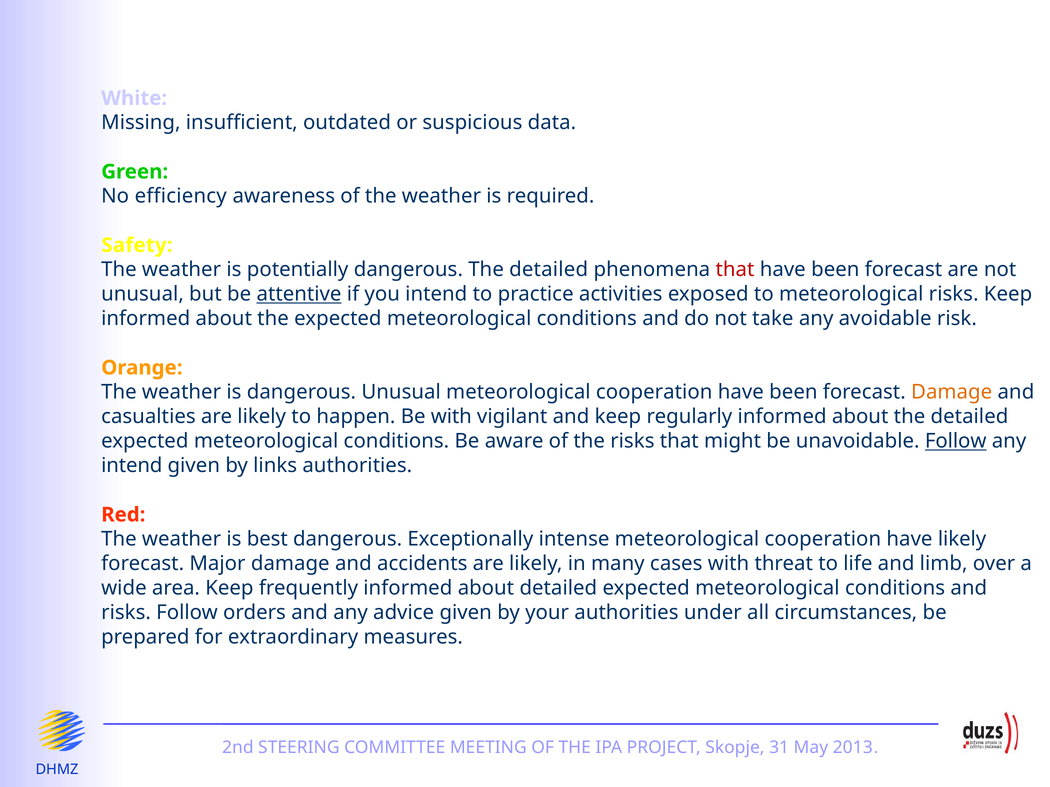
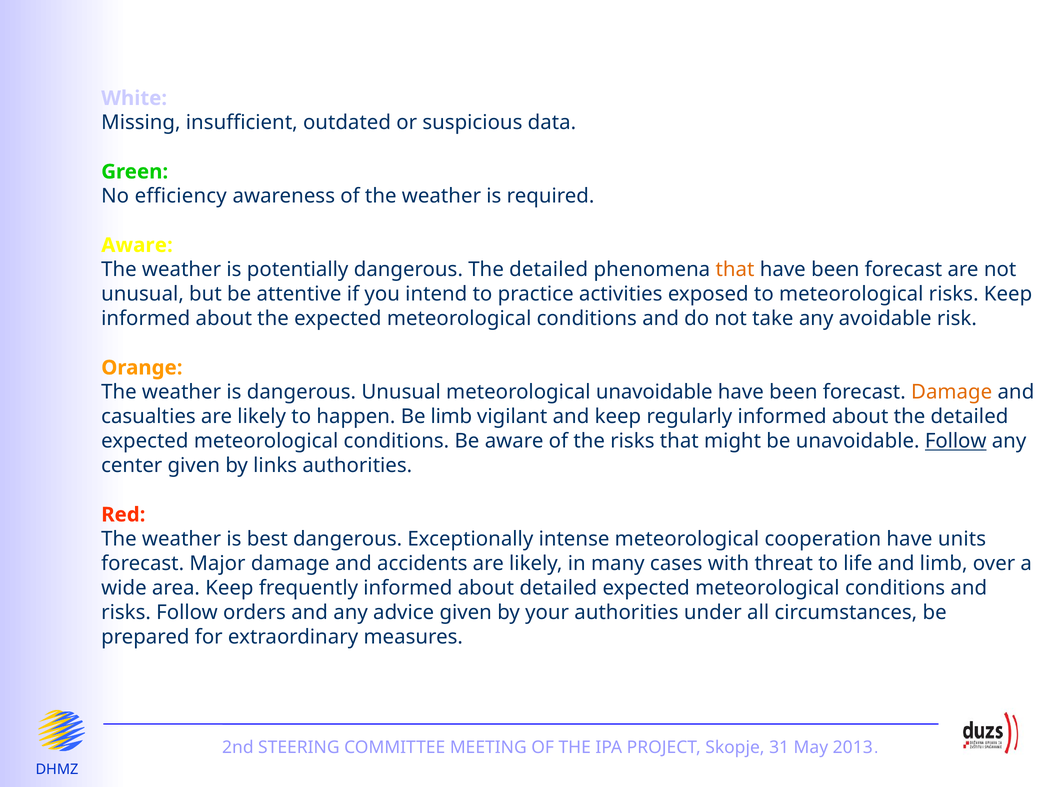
Safety at (137, 245): Safety -> Aware
that at (735, 270) colour: red -> orange
attentive underline: present -> none
Unusual meteorological cooperation: cooperation -> unavoidable
Be with: with -> limb
intend at (132, 466): intend -> center
have likely: likely -> units
